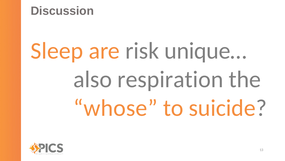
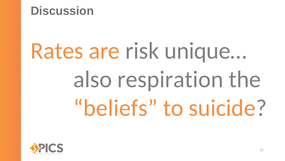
Sleep: Sleep -> Rates
whose: whose -> beliefs
